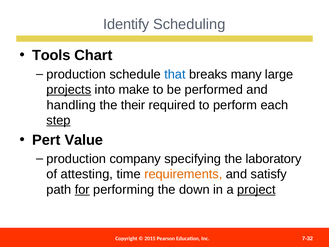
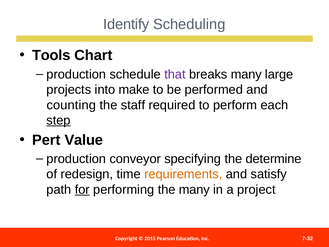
that colour: blue -> purple
projects underline: present -> none
handling: handling -> counting
their: their -> staff
company: company -> conveyor
laboratory: laboratory -> determine
attesting: attesting -> redesign
the down: down -> many
project underline: present -> none
